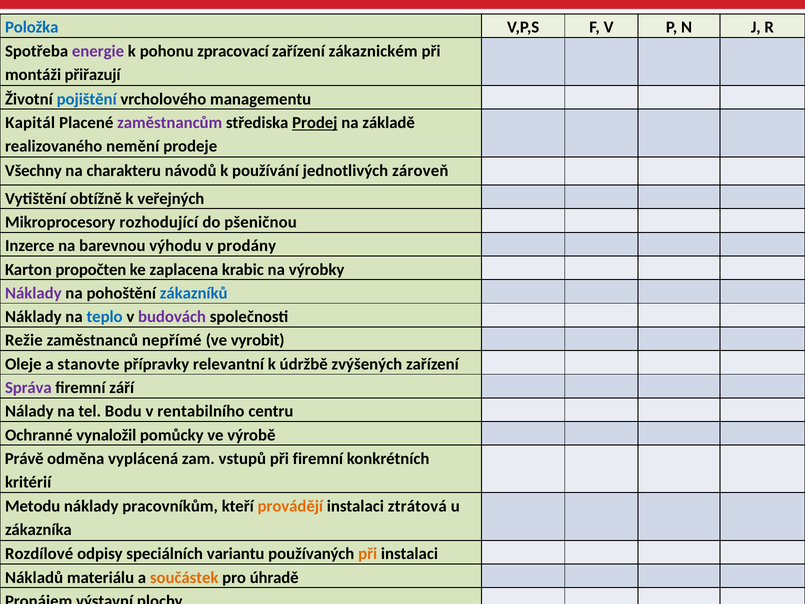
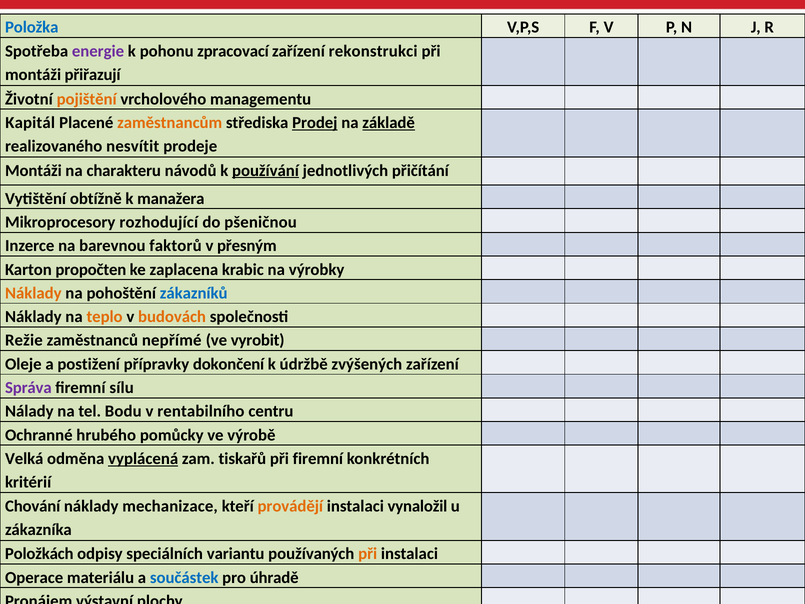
zákaznickém: zákaznickém -> rekonstrukci
pojištění colour: blue -> orange
zaměstnancům colour: purple -> orange
základě underline: none -> present
nemění: nemění -> nesvítit
Všechny at (33, 170): Všechny -> Montáži
používání underline: none -> present
zároveň: zároveň -> přičítání
veřejných: veřejných -> manažera
výhodu: výhodu -> faktorů
prodány: prodány -> přesným
Náklady at (33, 293) colour: purple -> orange
teplo colour: blue -> orange
budovách colour: purple -> orange
stanovte: stanovte -> postižení
relevantní: relevantní -> dokončení
září: září -> sílu
vynaložil: vynaložil -> hrubého
Právě: Právě -> Velká
vyplácená underline: none -> present
vstupů: vstupů -> tiskařů
Metodu: Metodu -> Chování
pracovníkům: pracovníkům -> mechanizace
ztrátová: ztrátová -> vynaložil
Rozdílové: Rozdílové -> Položkách
Nákladů: Nákladů -> Operace
součástek colour: orange -> blue
